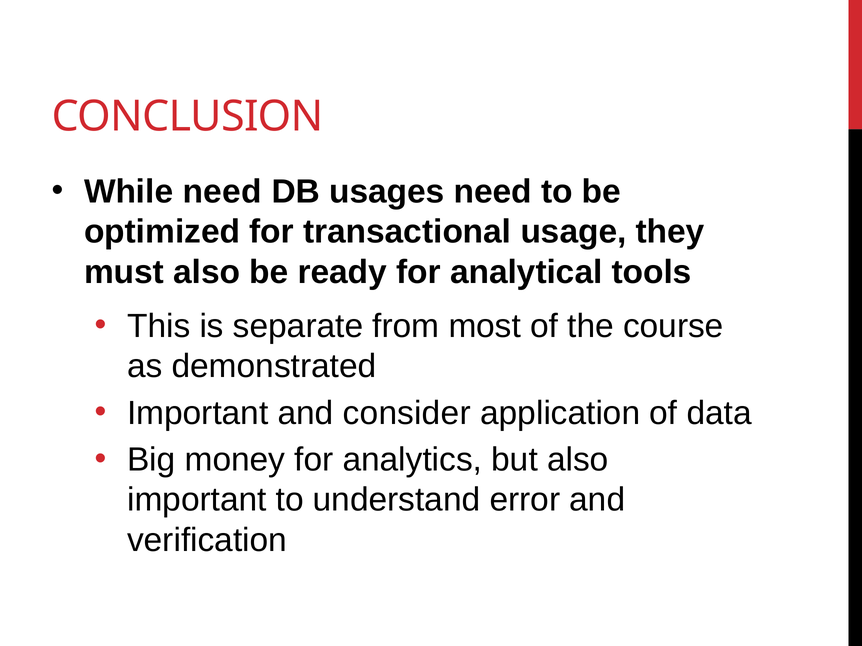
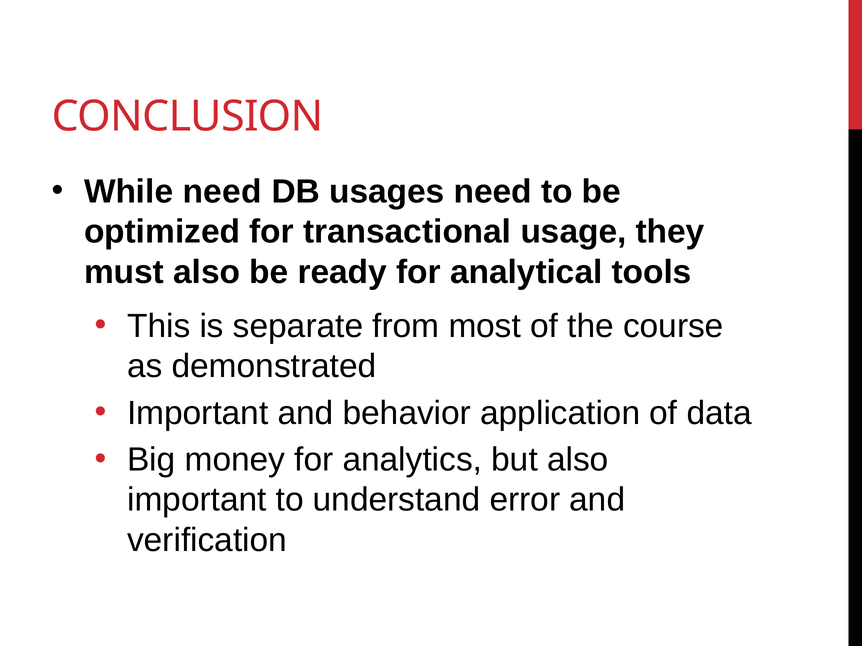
consider: consider -> behavior
